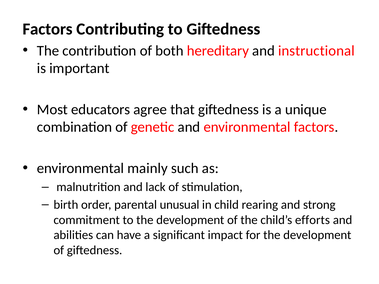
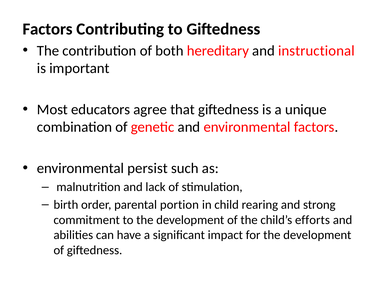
mainly: mainly -> persist
unusual: unusual -> portion
